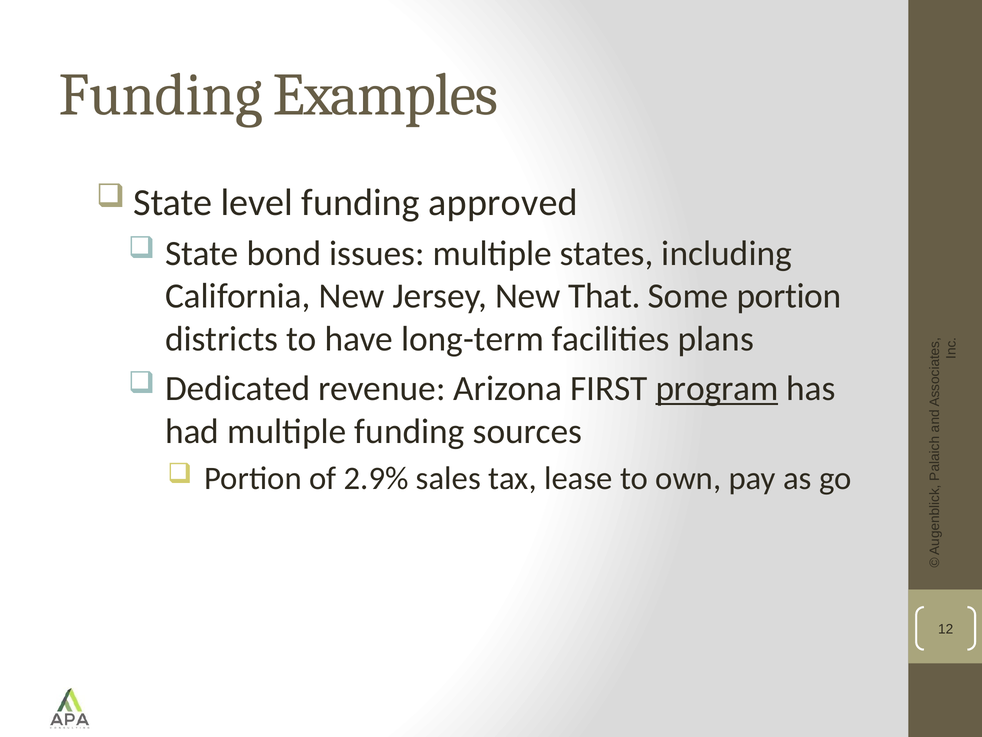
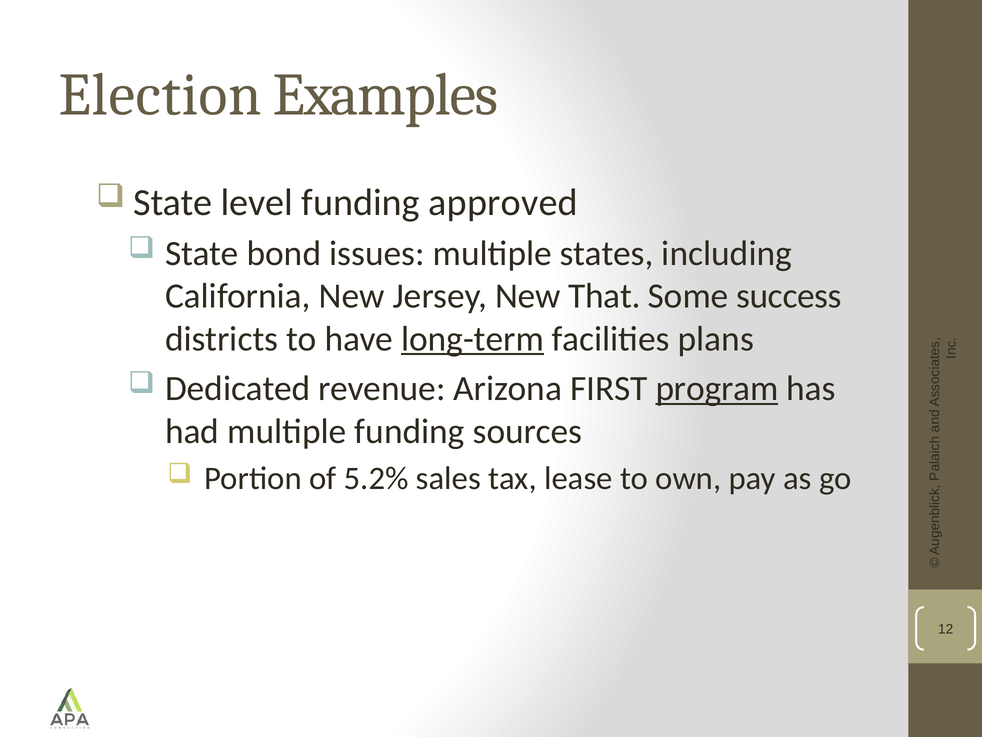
Funding at (161, 95): Funding -> Election
Some portion: portion -> success
long-term underline: none -> present
2.9%: 2.9% -> 5.2%
